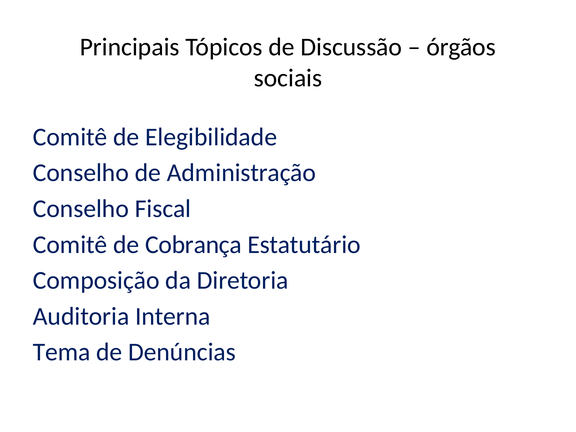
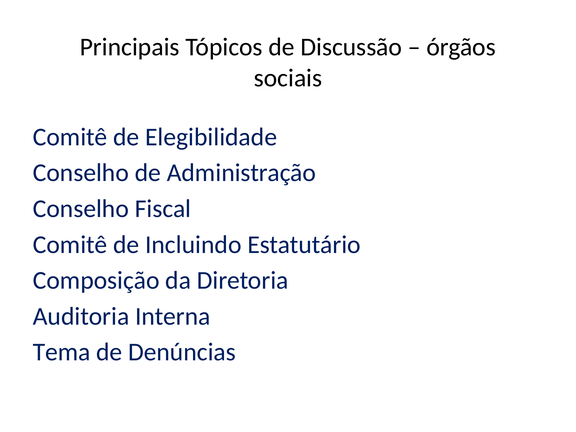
Cobrança: Cobrança -> Incluindo
